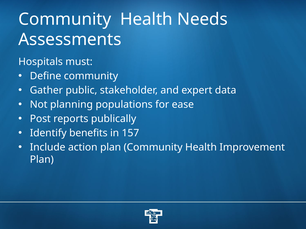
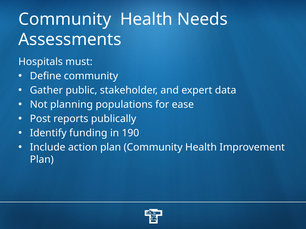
benefits: benefits -> funding
157: 157 -> 190
